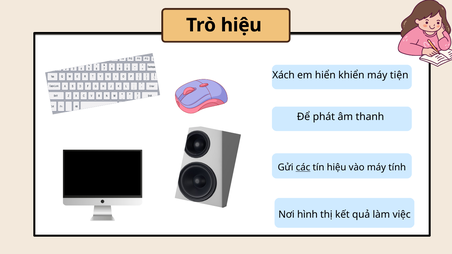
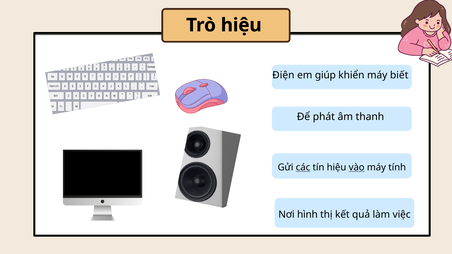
Xách: Xách -> Điện
hiển: hiển -> giúp
tiện: tiện -> biết
vào underline: none -> present
